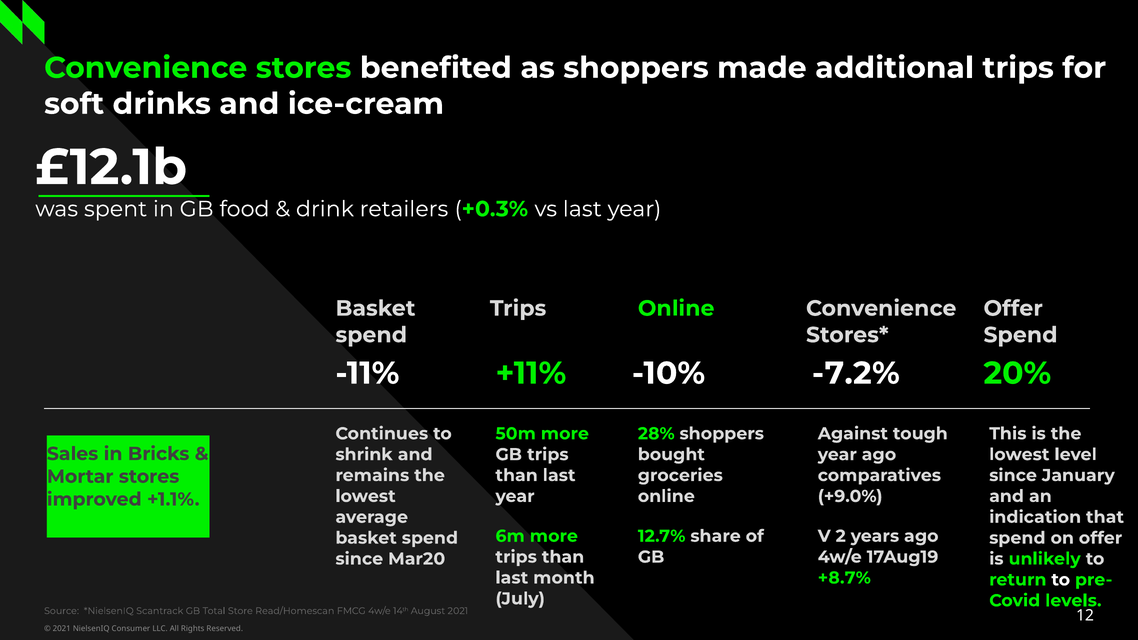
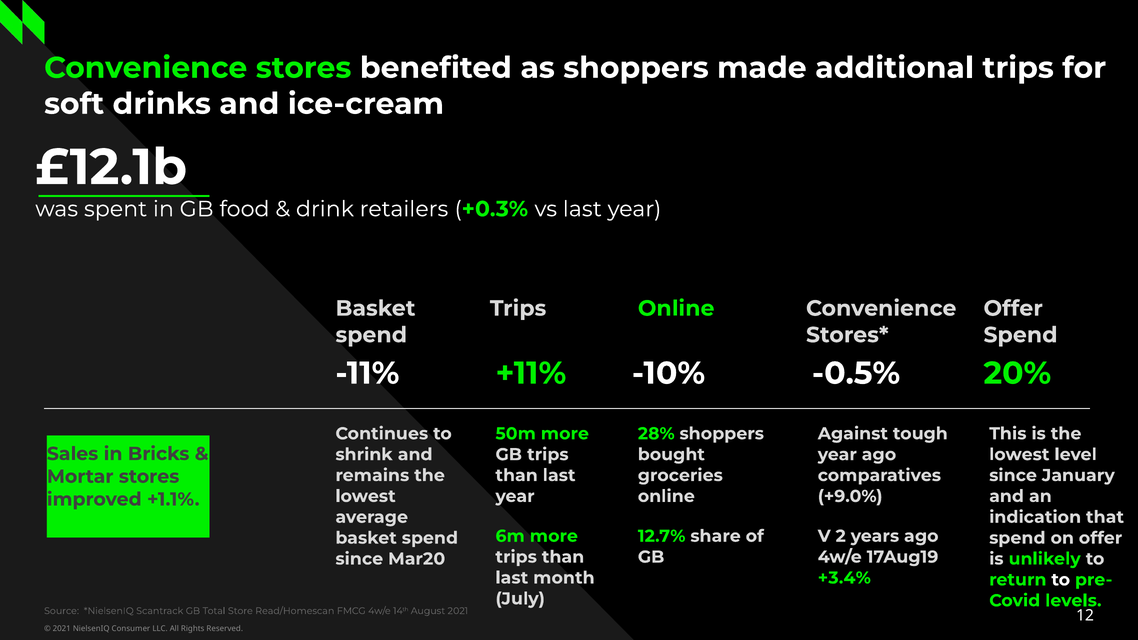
-7.2%: -7.2% -> -0.5%
+8.7%: +8.7% -> +3.4%
